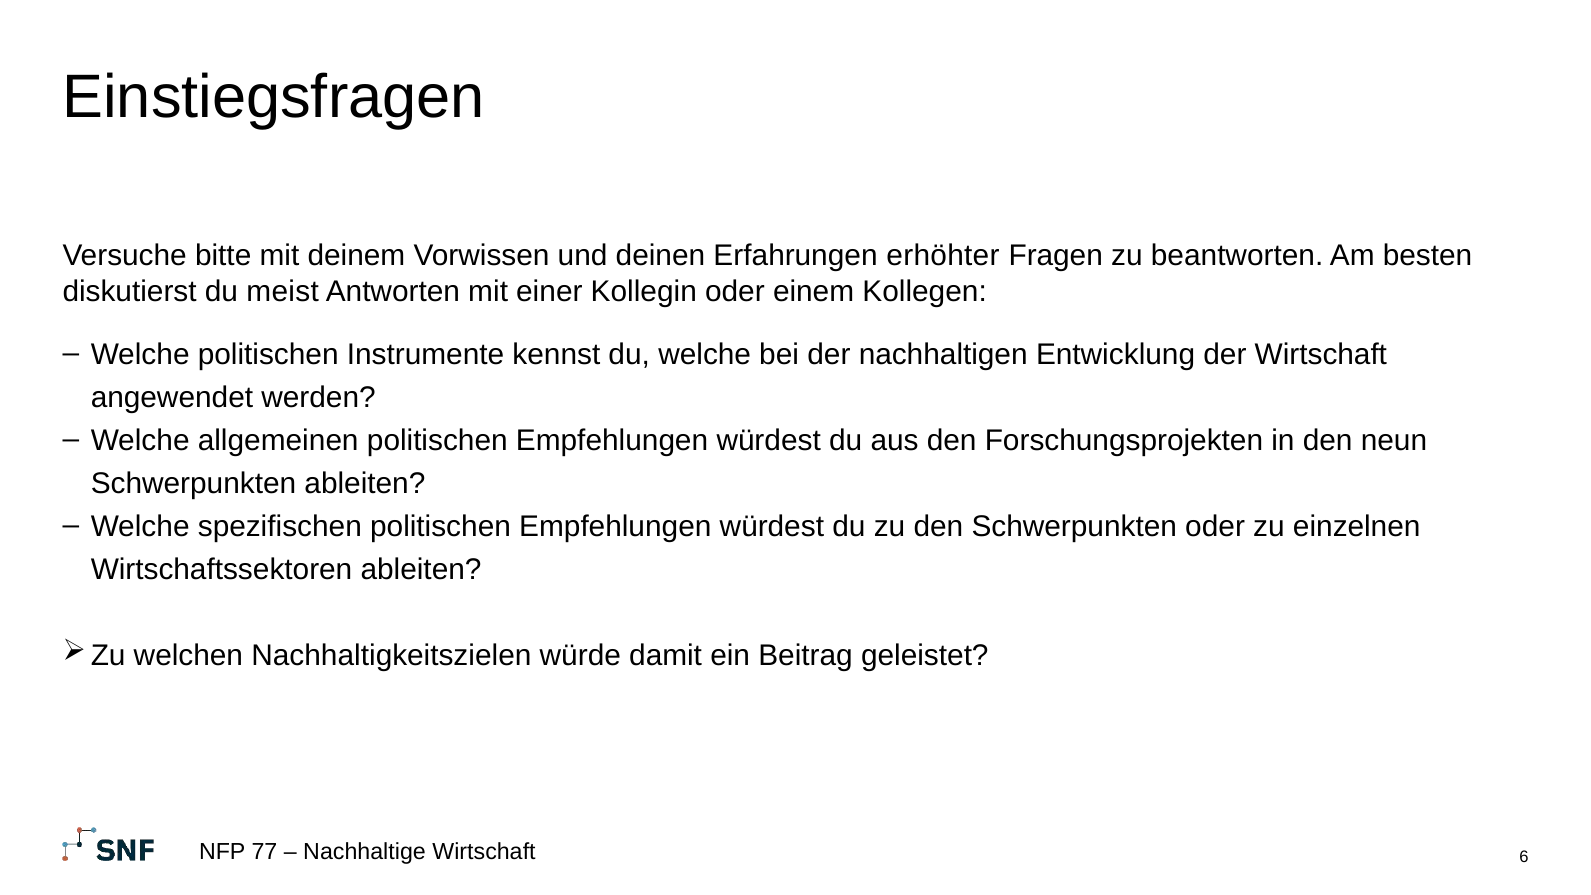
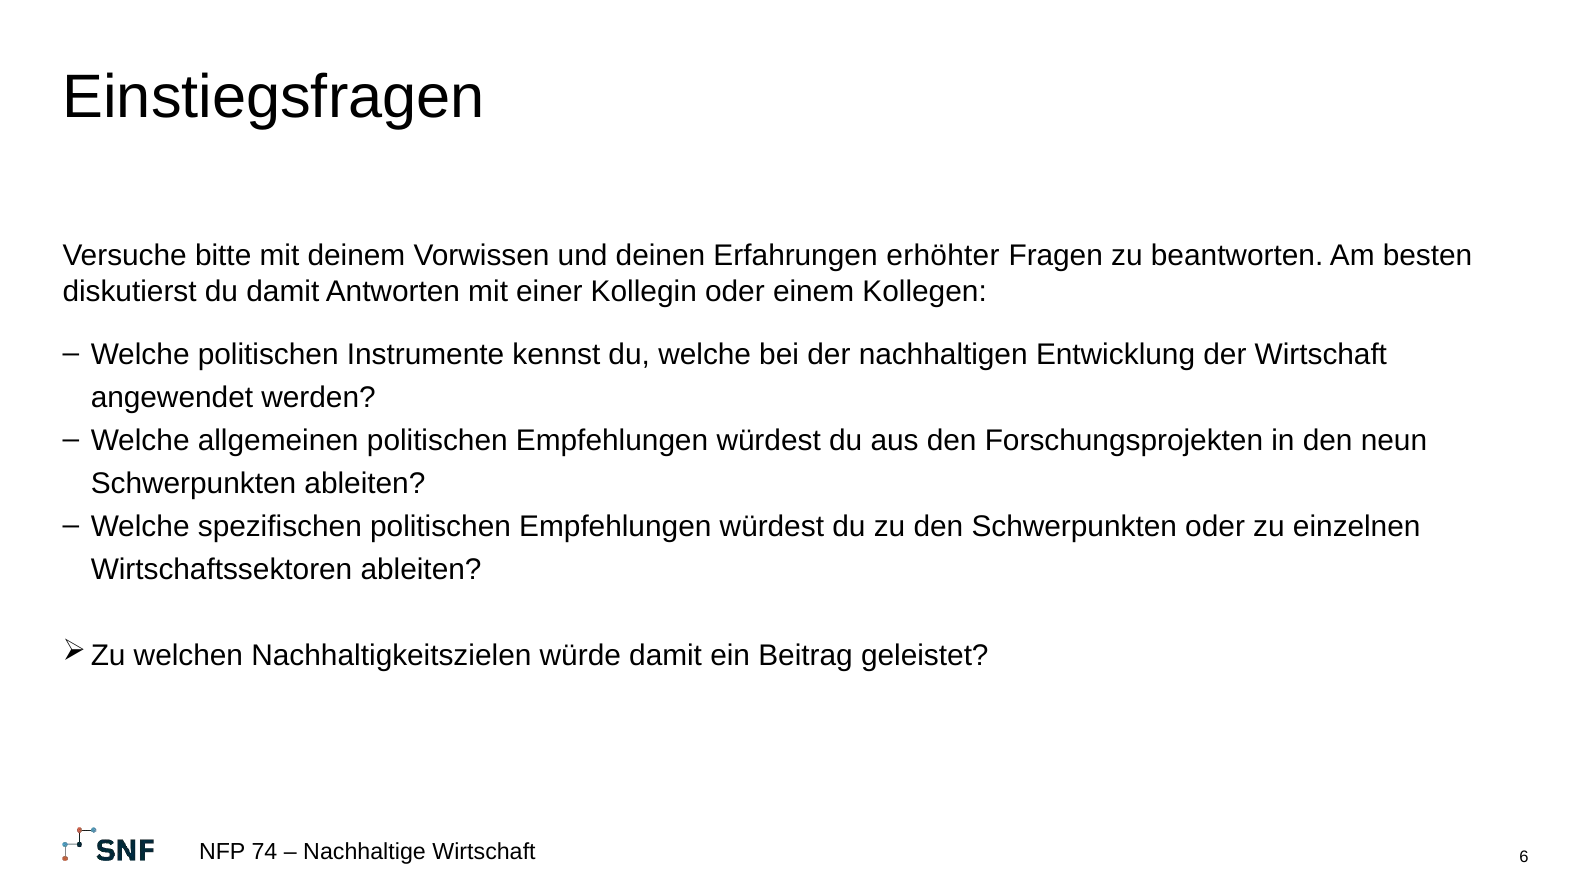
du meist: meist -> damit
77: 77 -> 74
